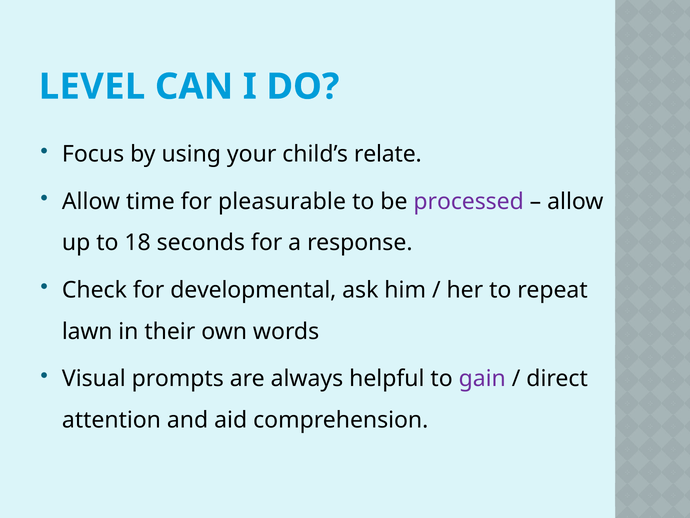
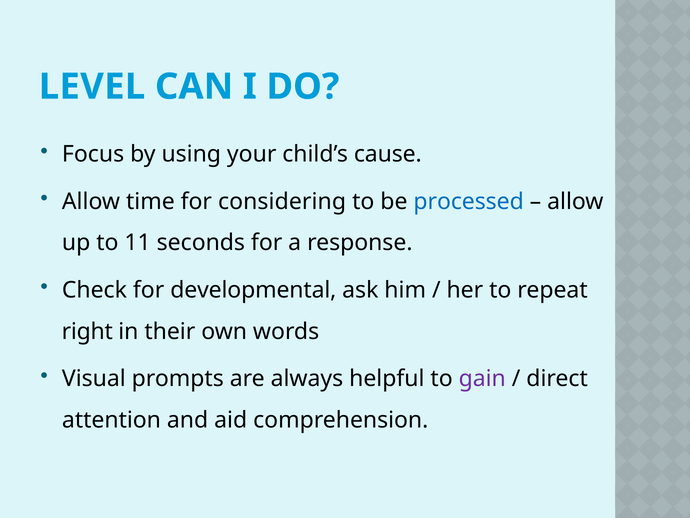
relate: relate -> cause
pleasurable: pleasurable -> considering
processed colour: purple -> blue
18: 18 -> 11
lawn: lawn -> right
